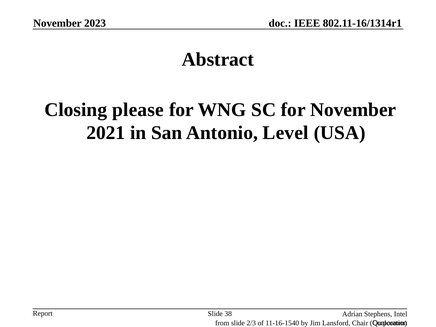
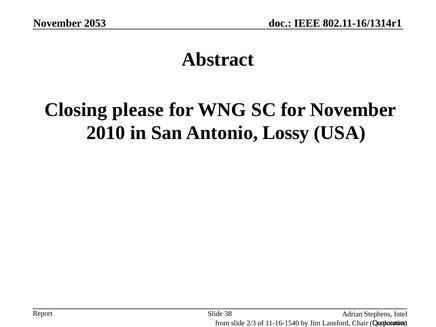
2023: 2023 -> 2053
2021: 2021 -> 2010
Level: Level -> Lossy
